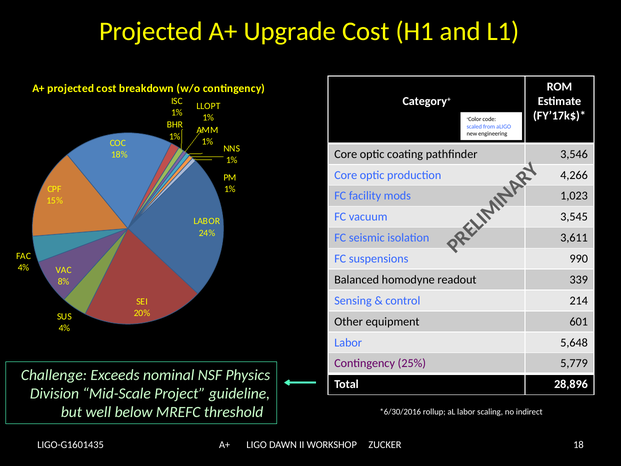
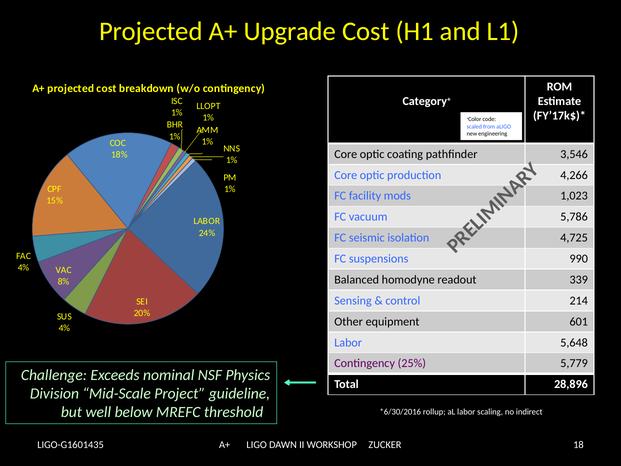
3,545: 3,545 -> 5,786
3,611: 3,611 -> 4,725
